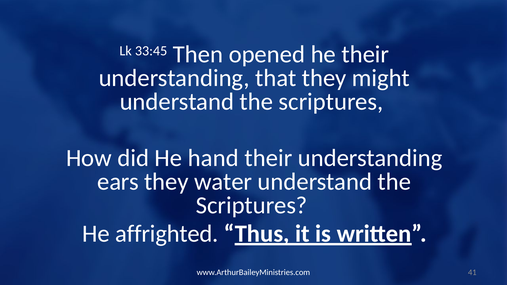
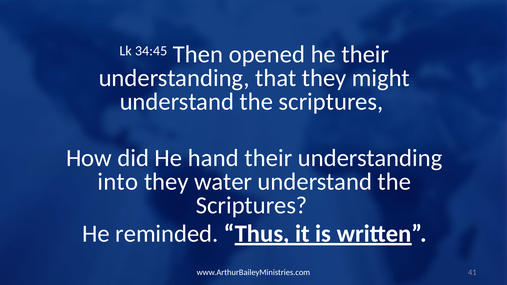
33:45: 33:45 -> 34:45
ears: ears -> into
affrighted: affrighted -> reminded
